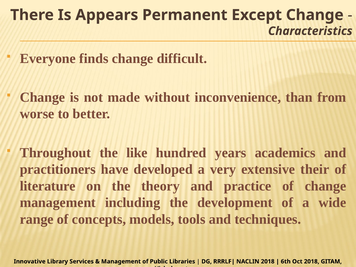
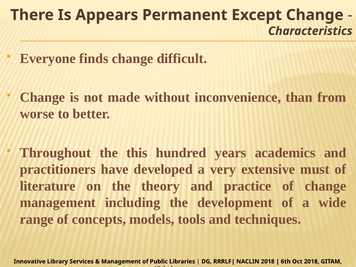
like: like -> this
their: their -> must
